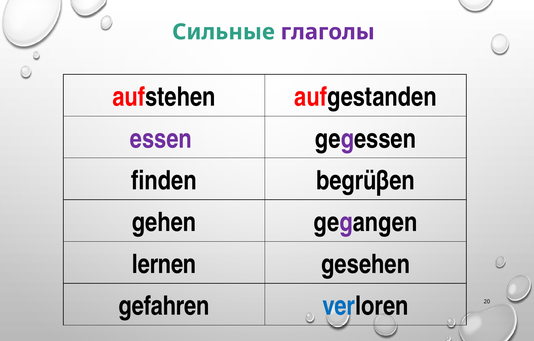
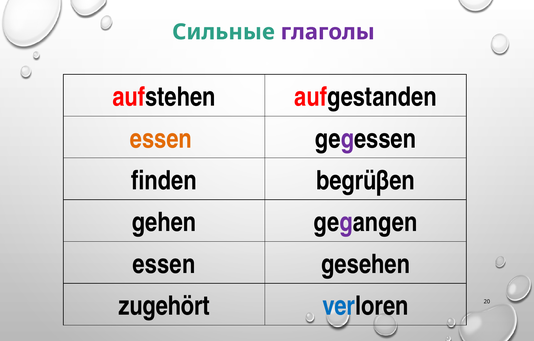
essen at (161, 139) colour: purple -> orange
lernen at (164, 264): lernen -> essen
gefahren: gefahren -> zugehört
